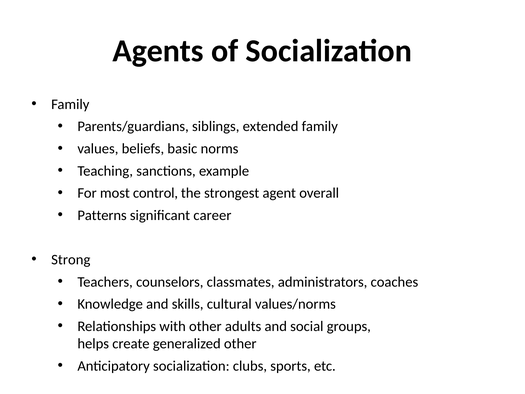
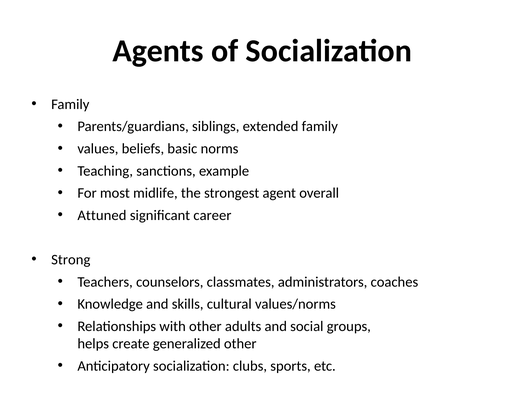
control: control -> midlife
Patterns: Patterns -> Attuned
